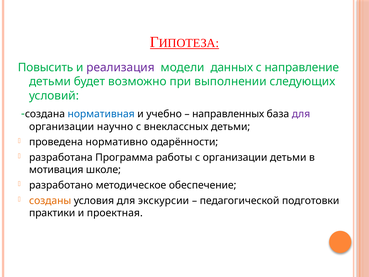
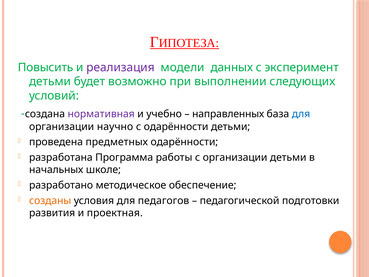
направление: направление -> эксперимент
нормативная colour: blue -> purple
для at (301, 114) colour: purple -> blue
с внеклассных: внеклассных -> одарённости
нормативно: нормативно -> предметных
мотивация: мотивация -> начальных
экскурсии: экскурсии -> педагогов
практики: практики -> развития
